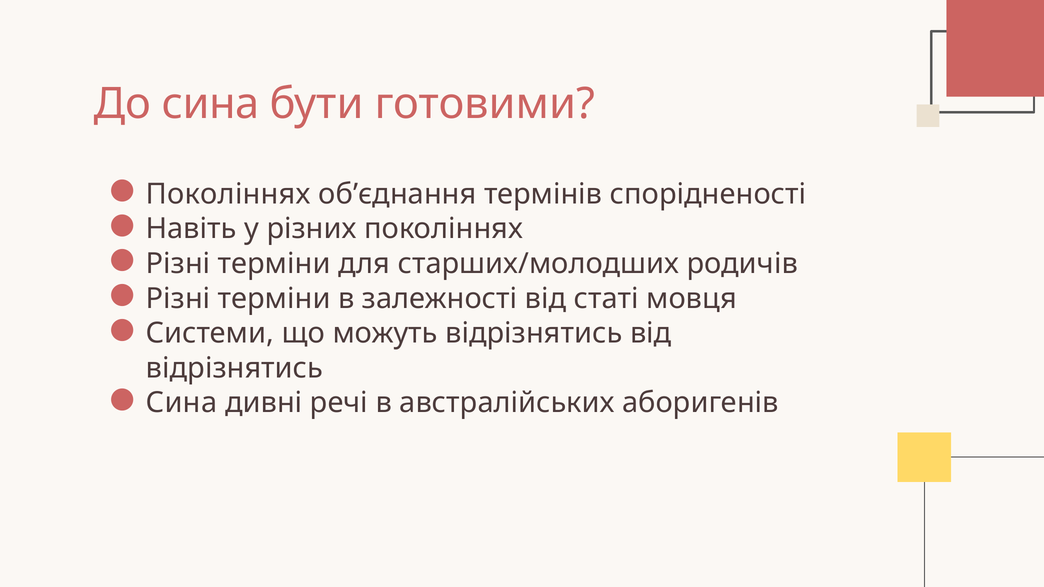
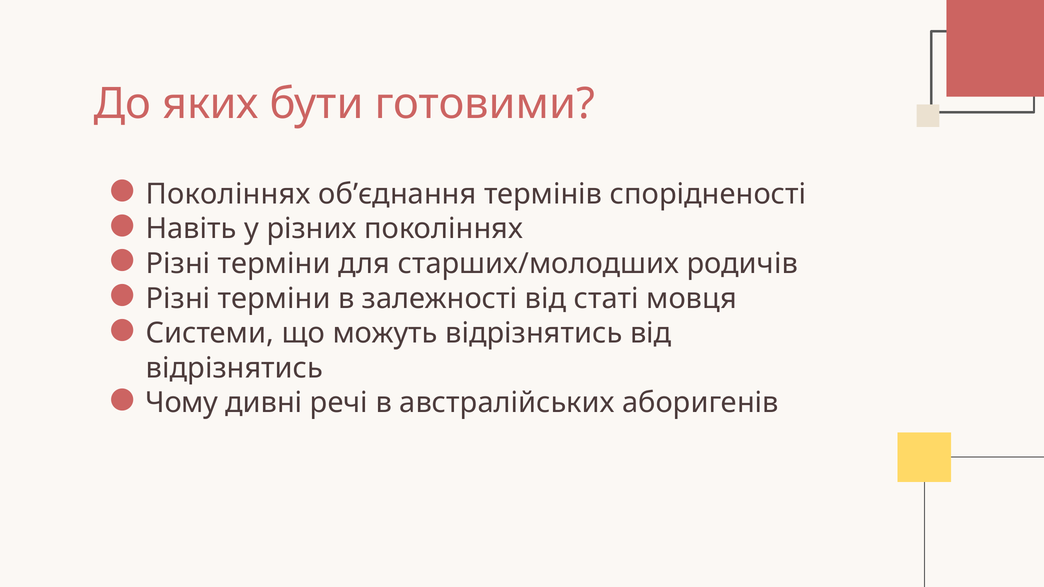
До сина: сина -> яких
Сина at (182, 403): Сина -> Чому
